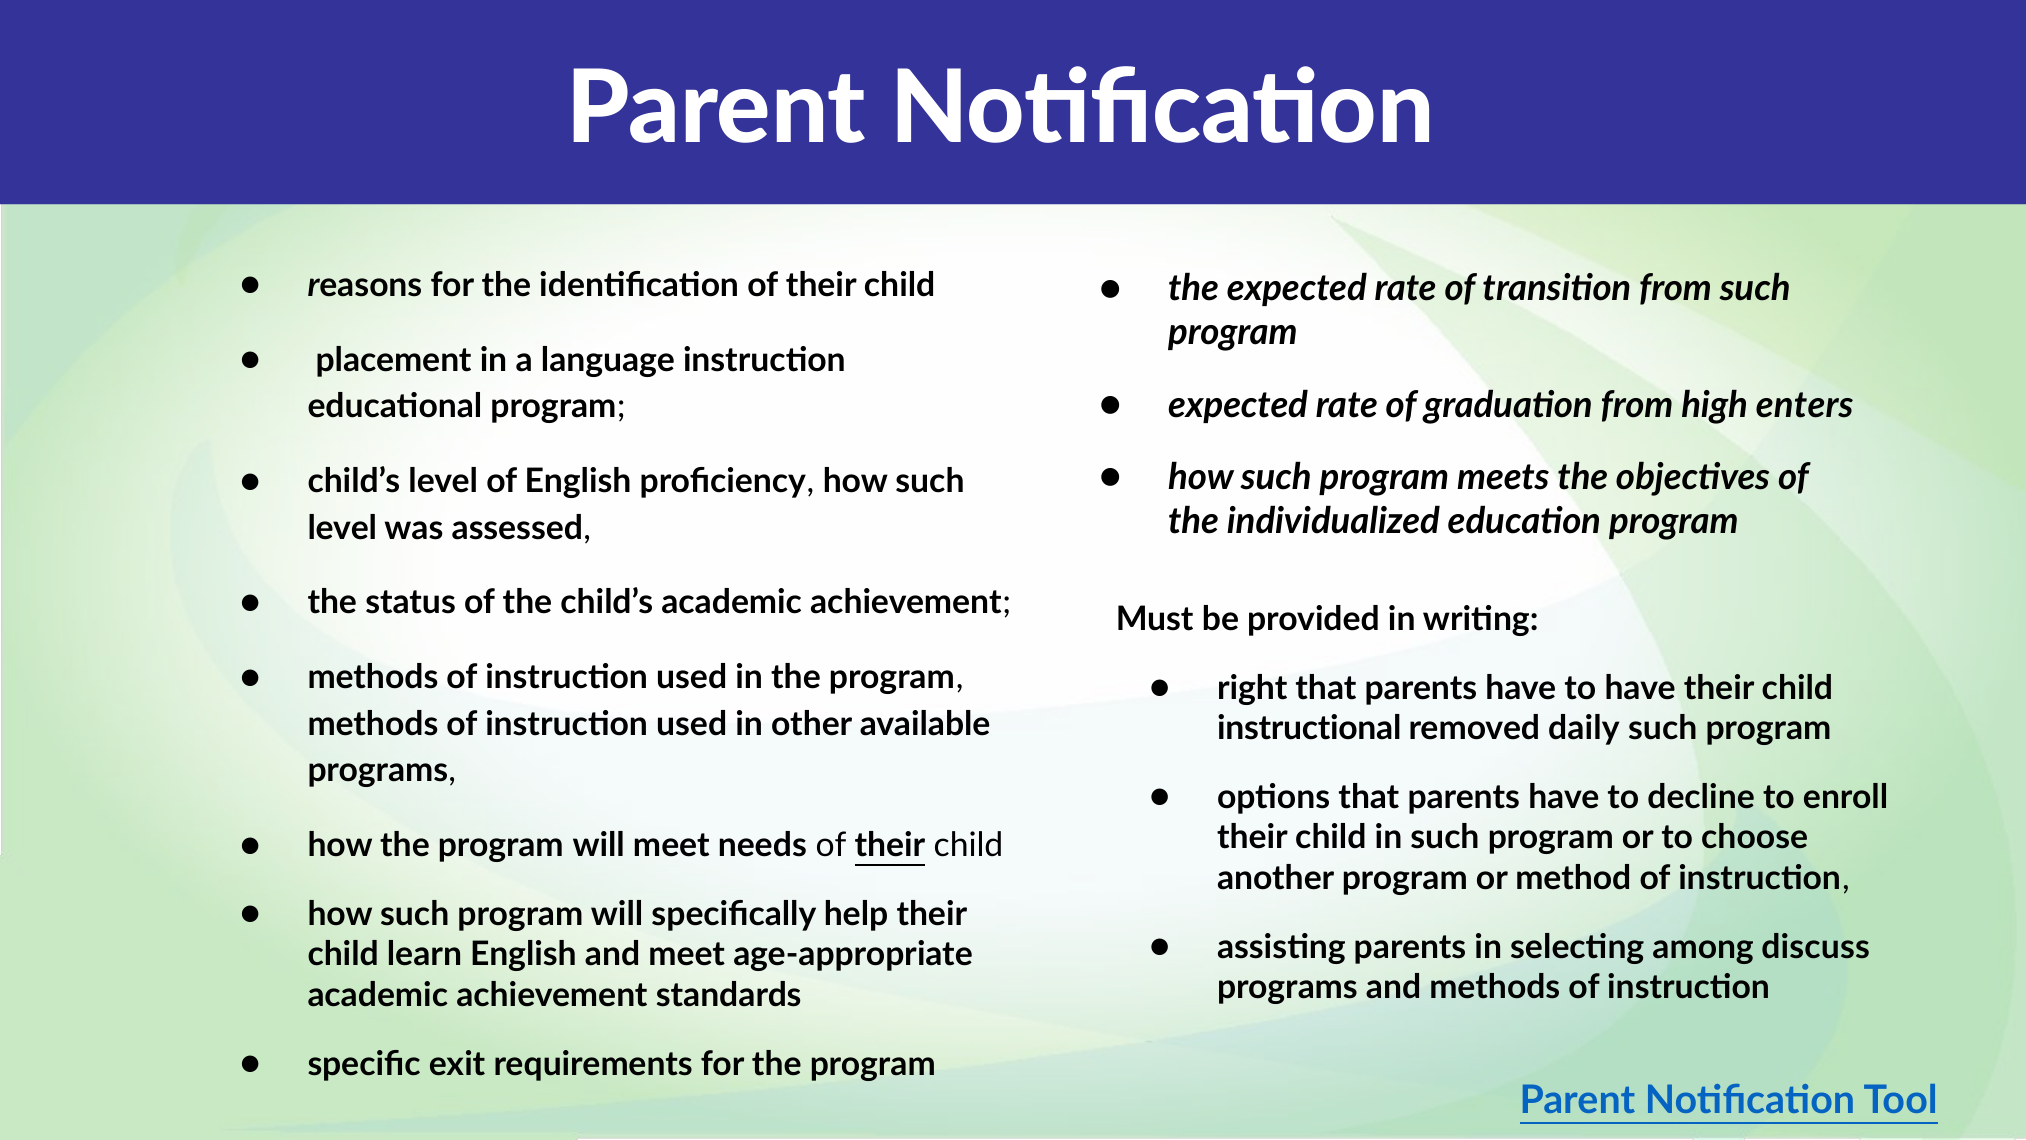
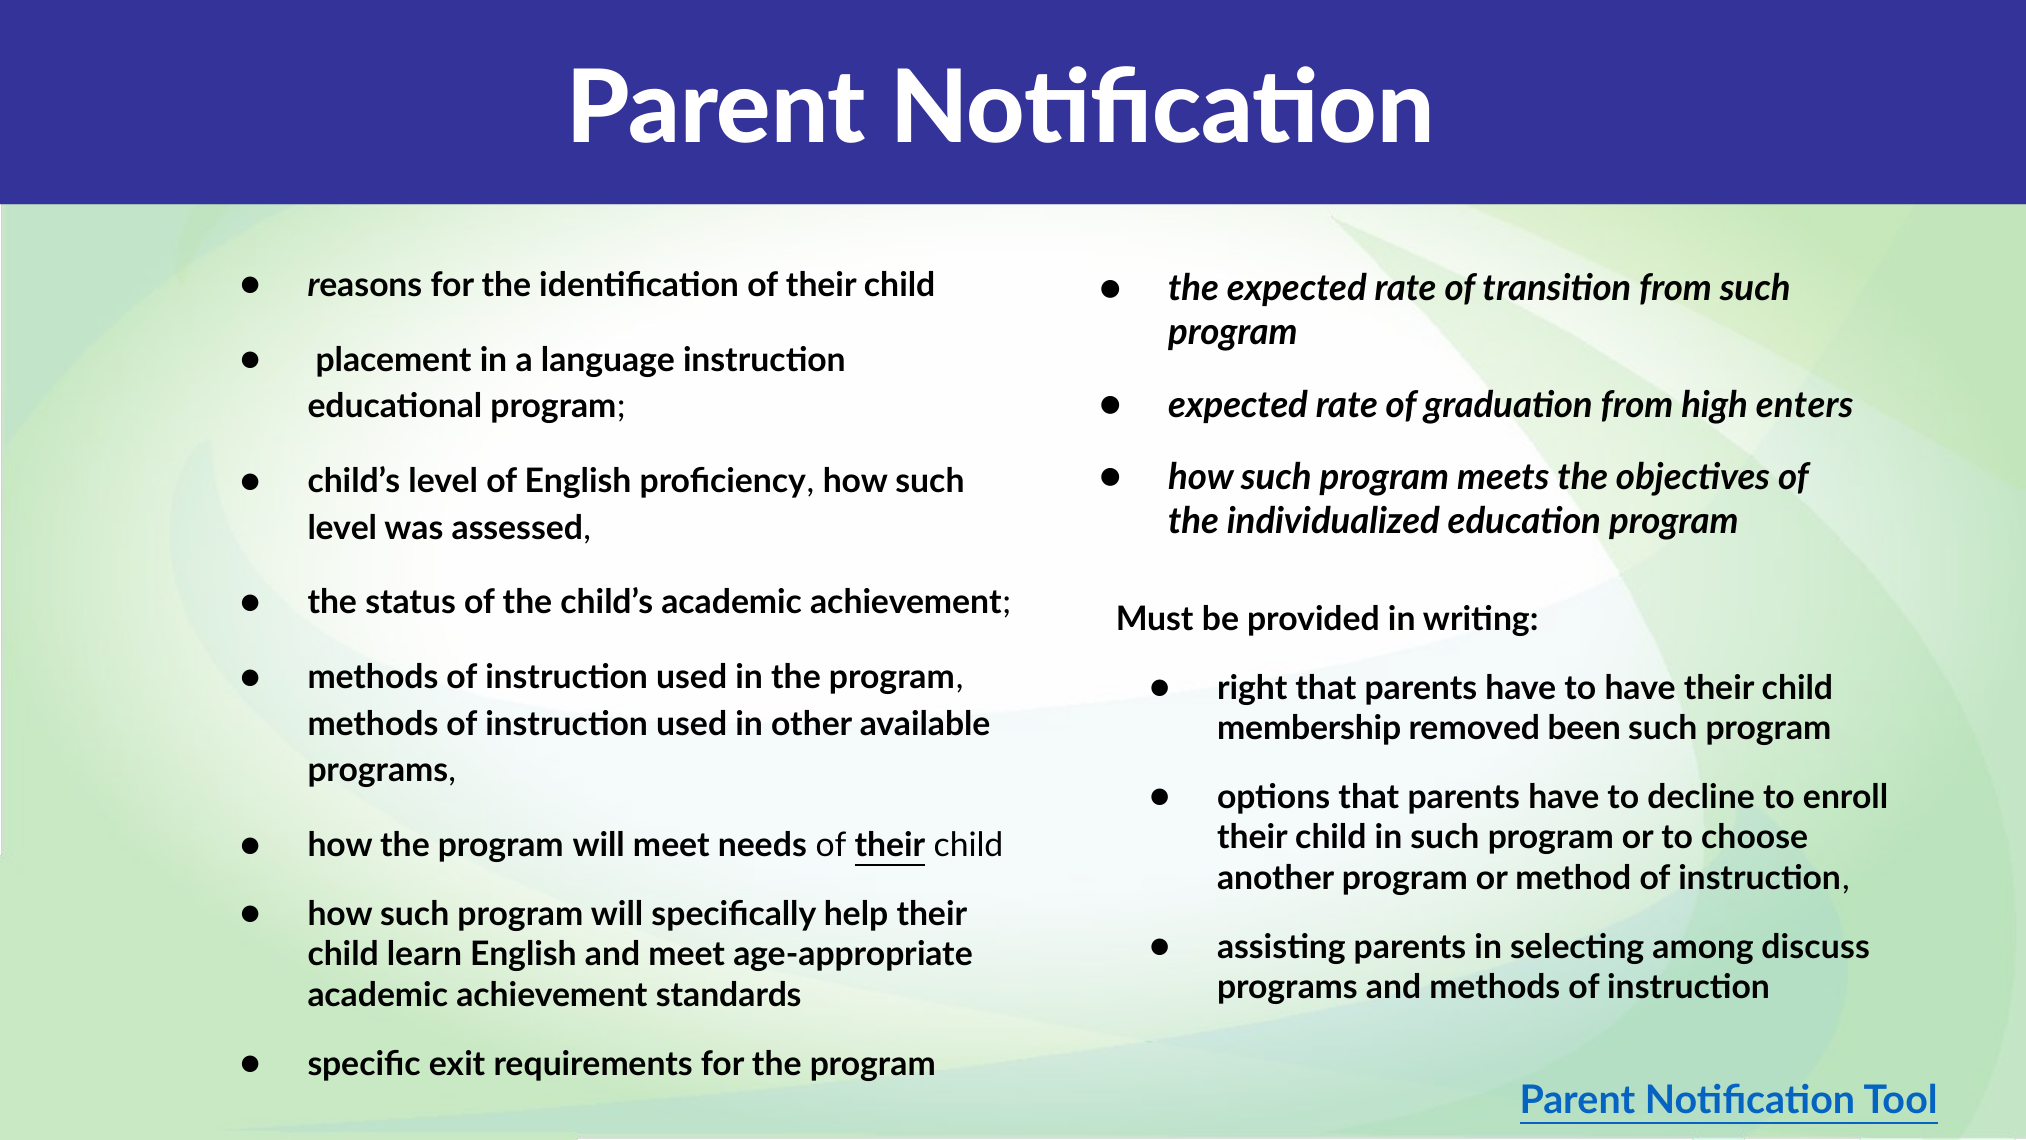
instructional: instructional -> membership
daily: daily -> been
